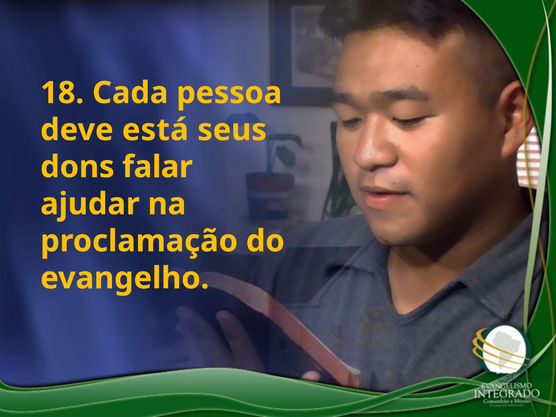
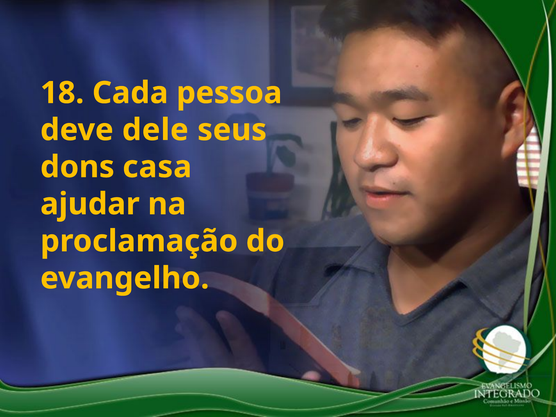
está: está -> dele
falar: falar -> casa
